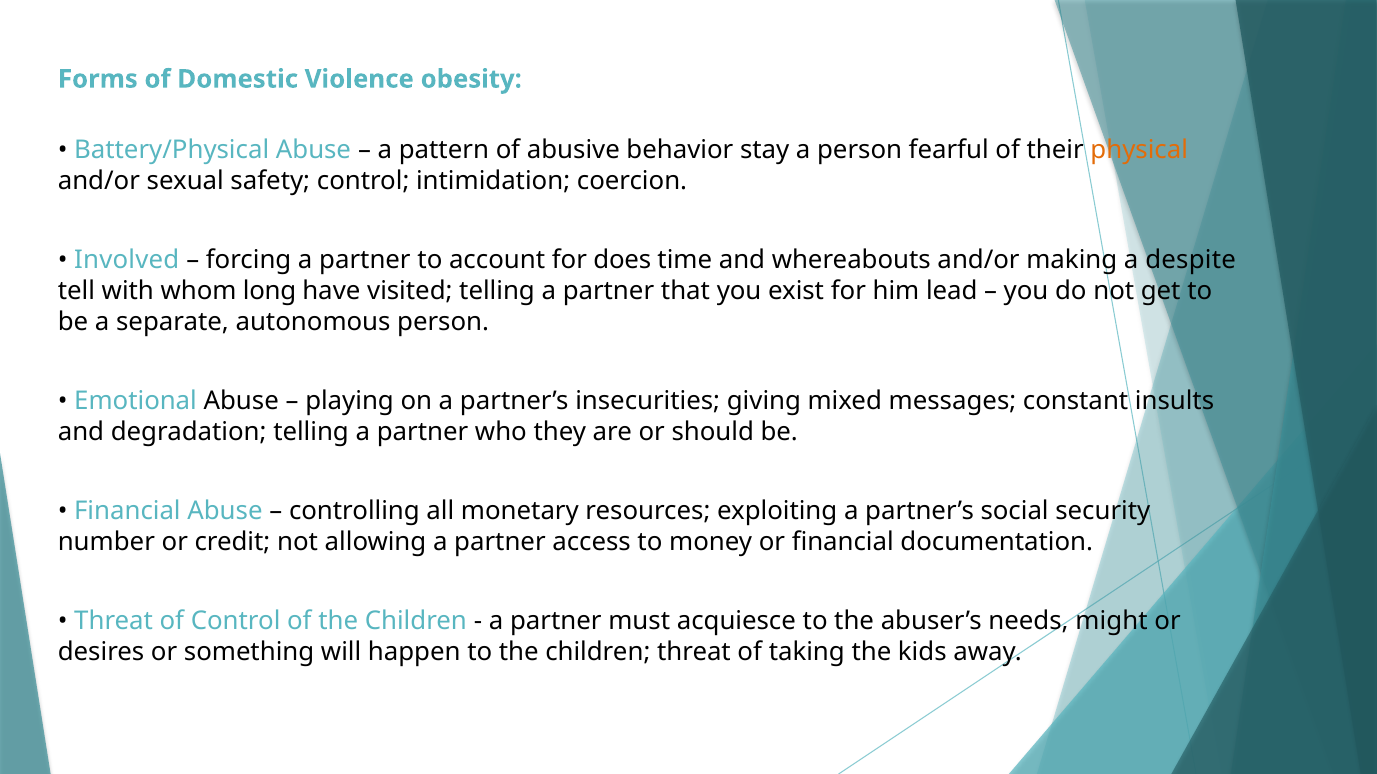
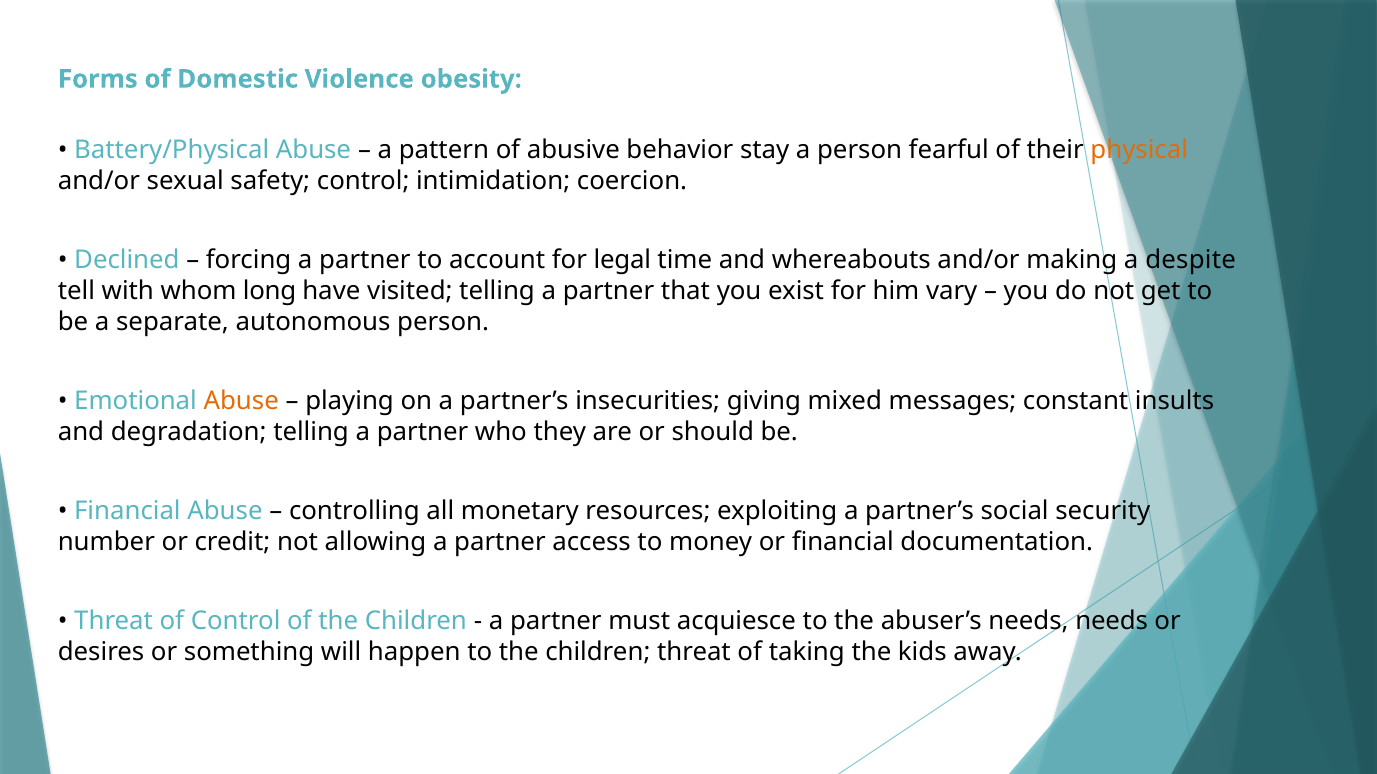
Involved: Involved -> Declined
does: does -> legal
lead: lead -> vary
Abuse at (241, 401) colour: black -> orange
needs might: might -> needs
